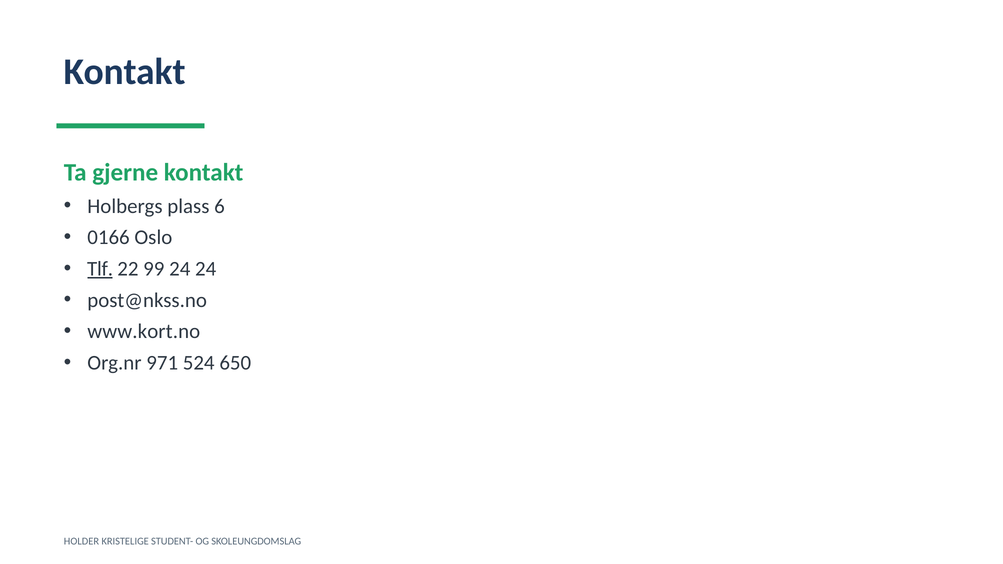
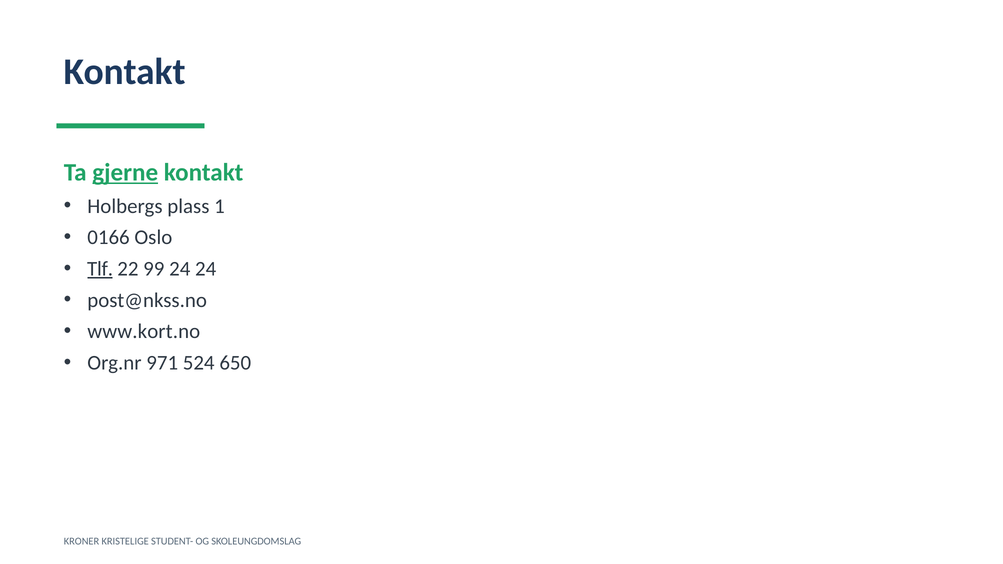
gjerne underline: none -> present
6: 6 -> 1
HOLDER: HOLDER -> KRONER
